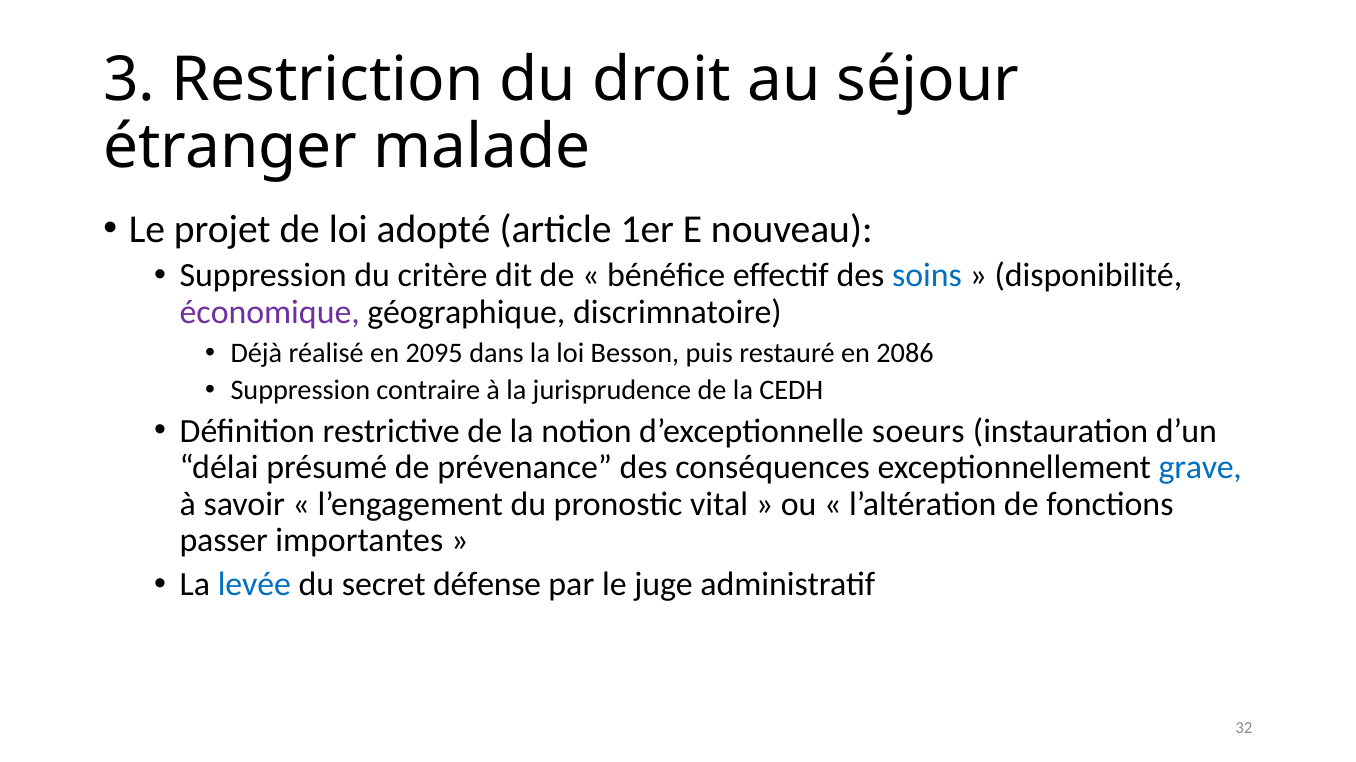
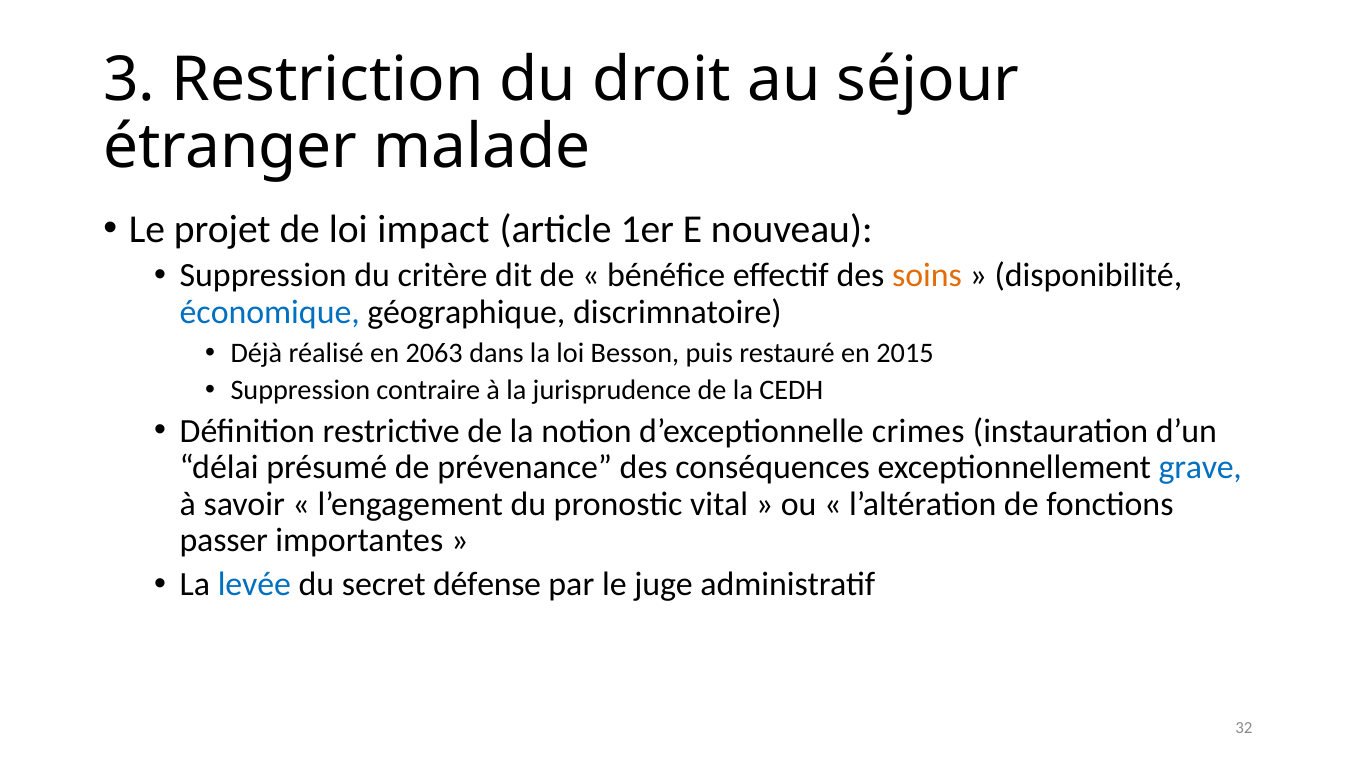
adopté: adopté -> impact
soins colour: blue -> orange
économique colour: purple -> blue
2095: 2095 -> 2063
2086: 2086 -> 2015
soeurs: soeurs -> crimes
